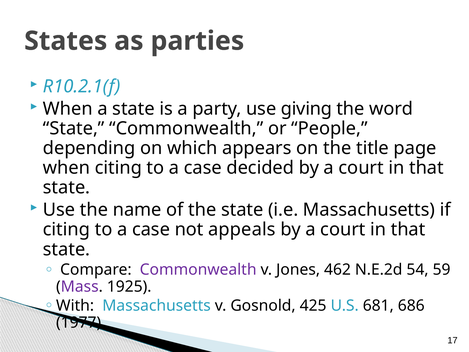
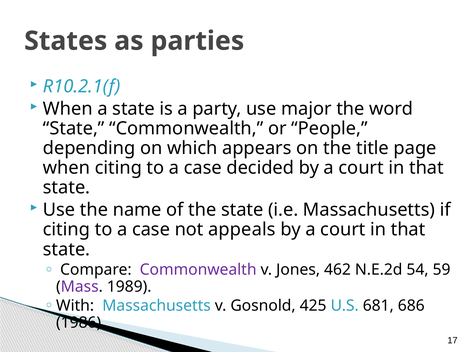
giving: giving -> major
1925: 1925 -> 1989
1977: 1977 -> 1986
